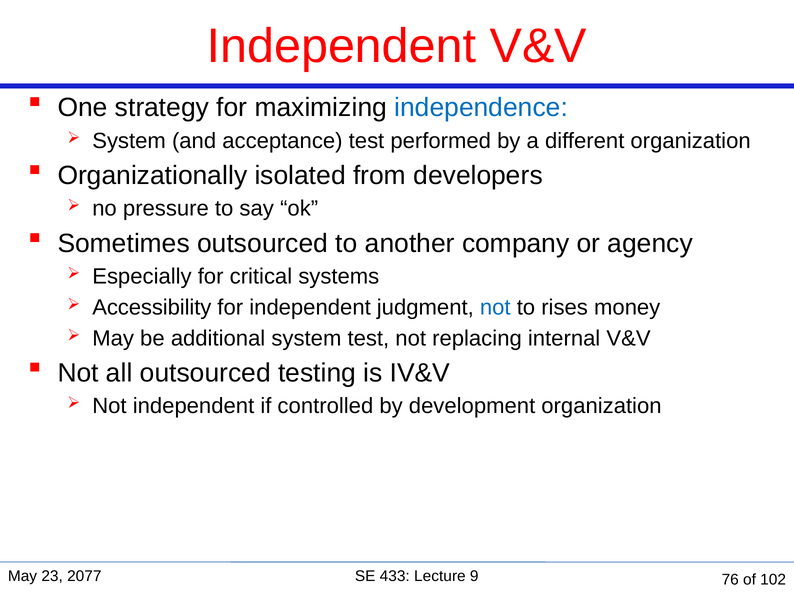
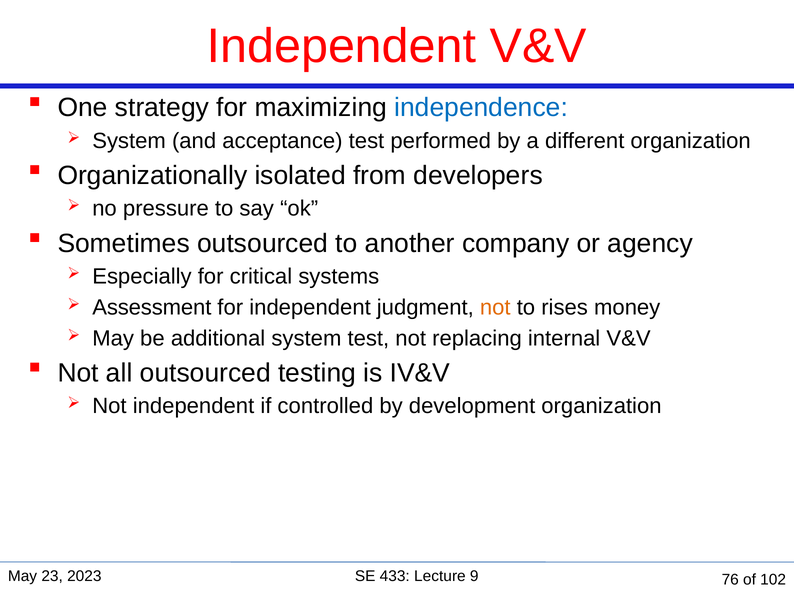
Accessibility: Accessibility -> Assessment
not at (495, 308) colour: blue -> orange
2077: 2077 -> 2023
